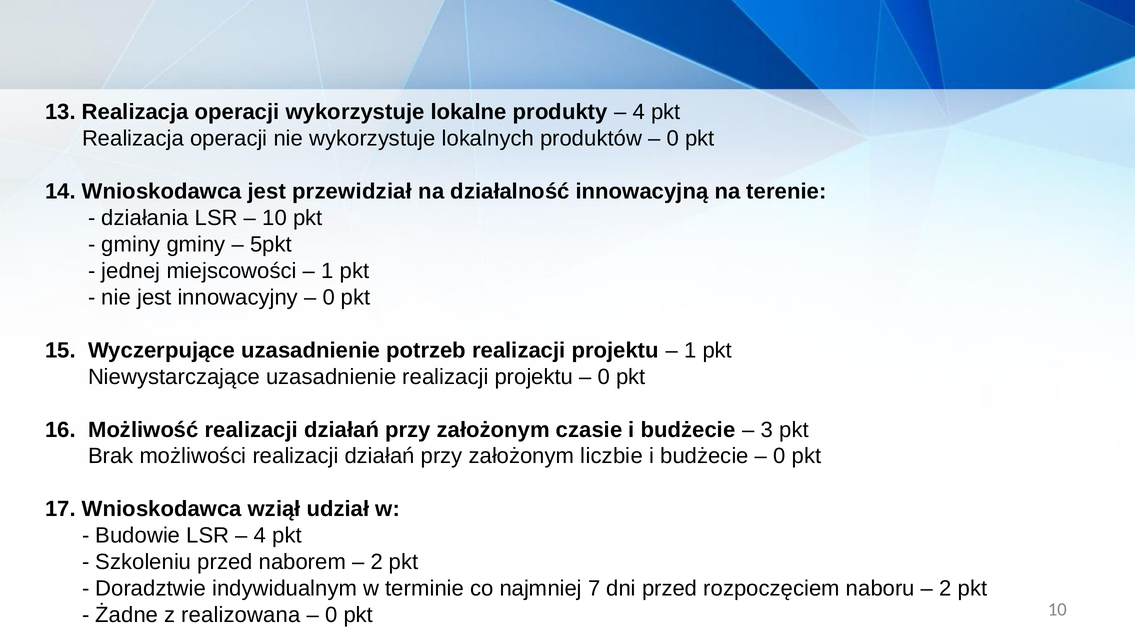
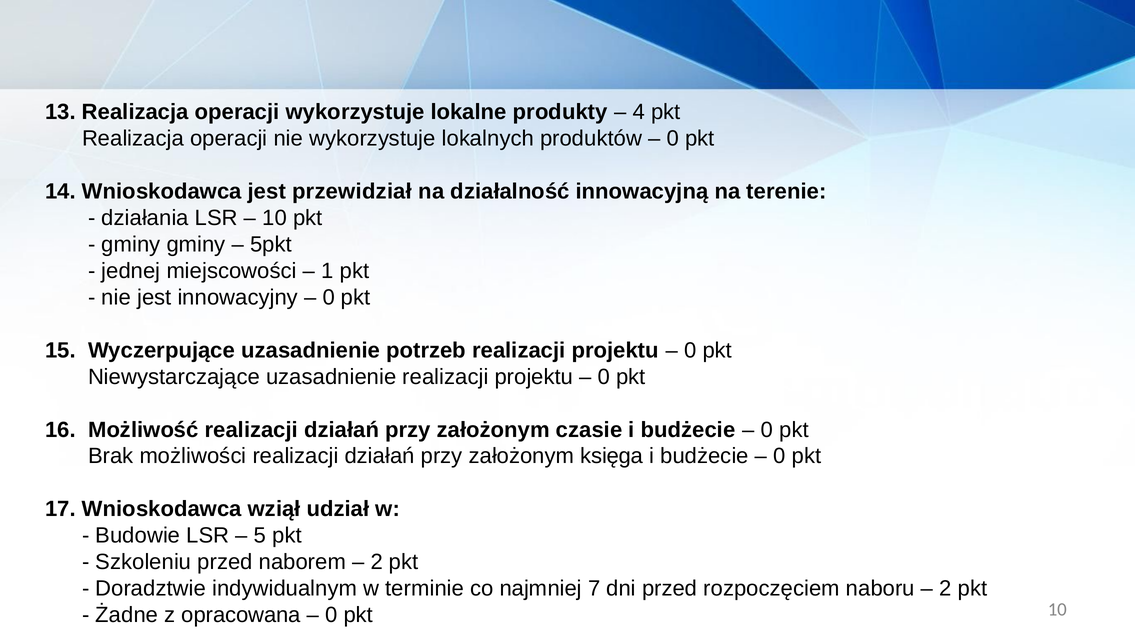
1 at (690, 351): 1 -> 0
3 at (767, 430): 3 -> 0
liczbie: liczbie -> księga
4 at (260, 536): 4 -> 5
realizowana: realizowana -> opracowana
